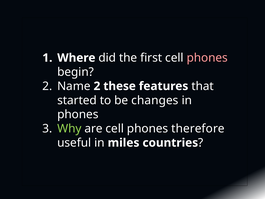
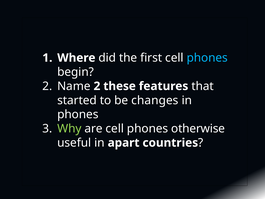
phones at (207, 58) colour: pink -> light blue
therefore: therefore -> otherwise
miles: miles -> apart
